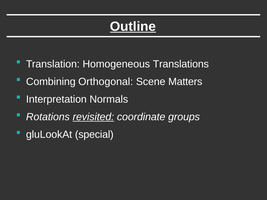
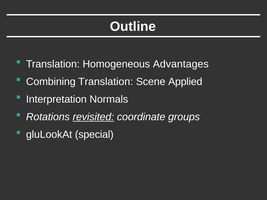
Outline underline: present -> none
Translations: Translations -> Advantages
Combining Orthogonal: Orthogonal -> Translation
Matters: Matters -> Applied
